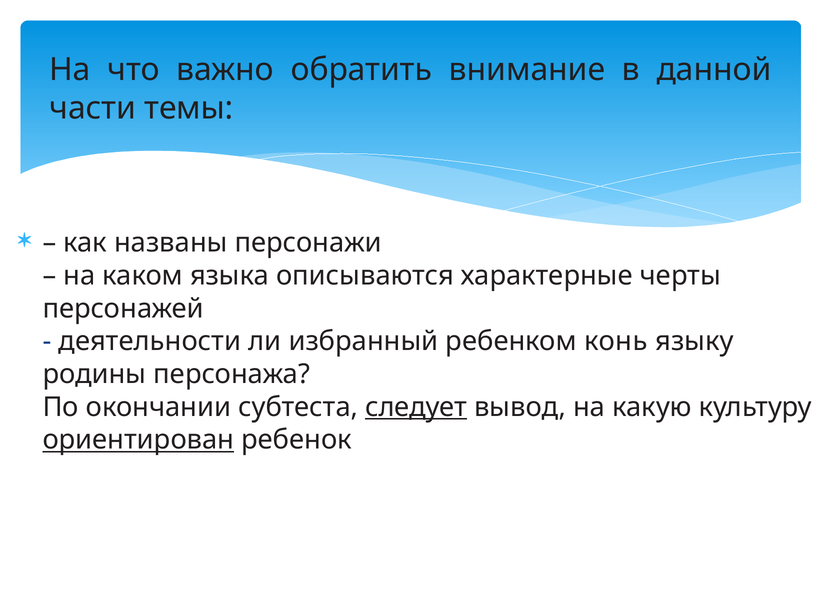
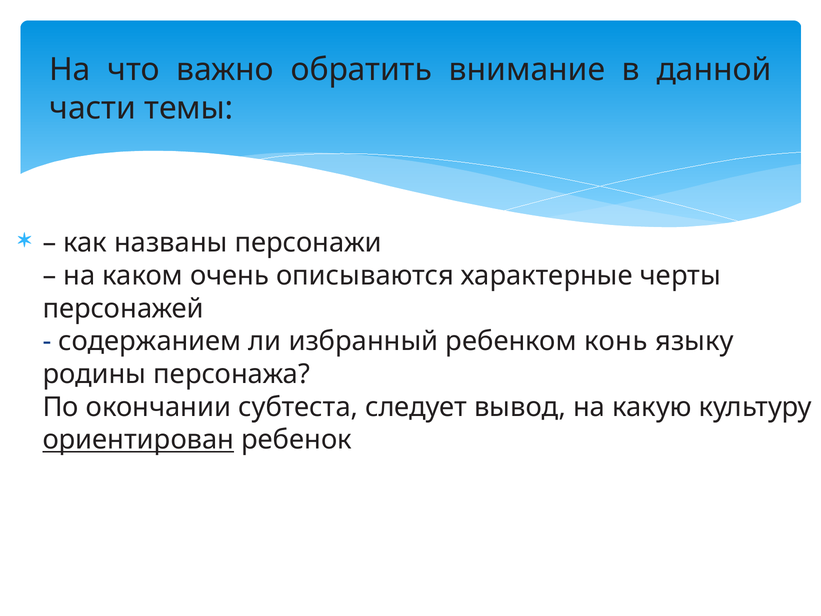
языка: языка -> очень
деятельности: деятельности -> содержанием
следует underline: present -> none
